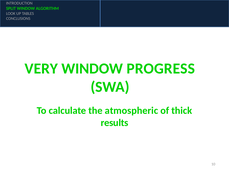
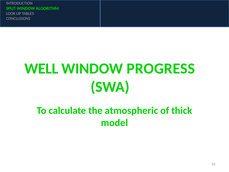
VERY: VERY -> WELL
results: results -> model
